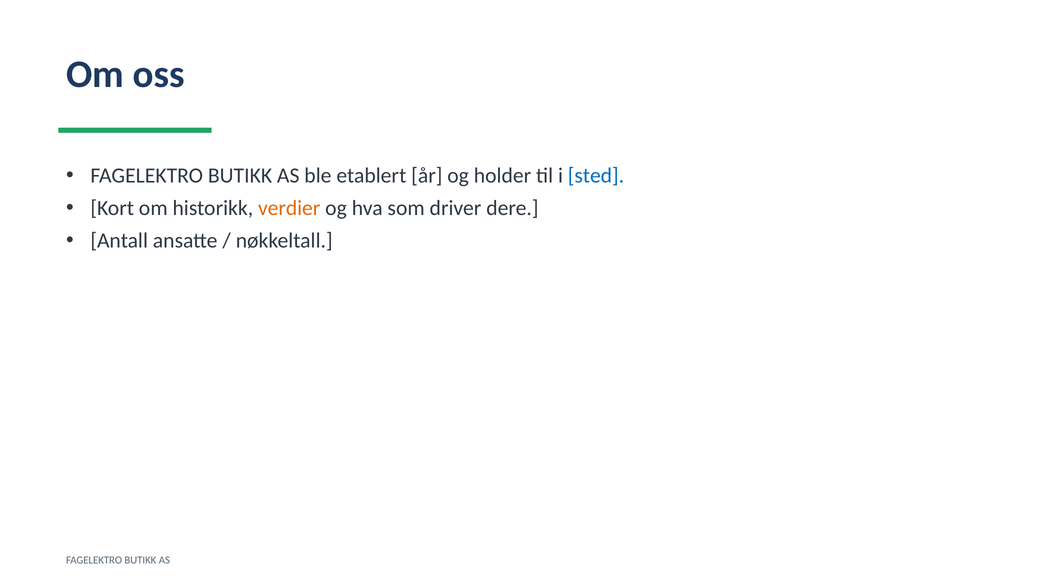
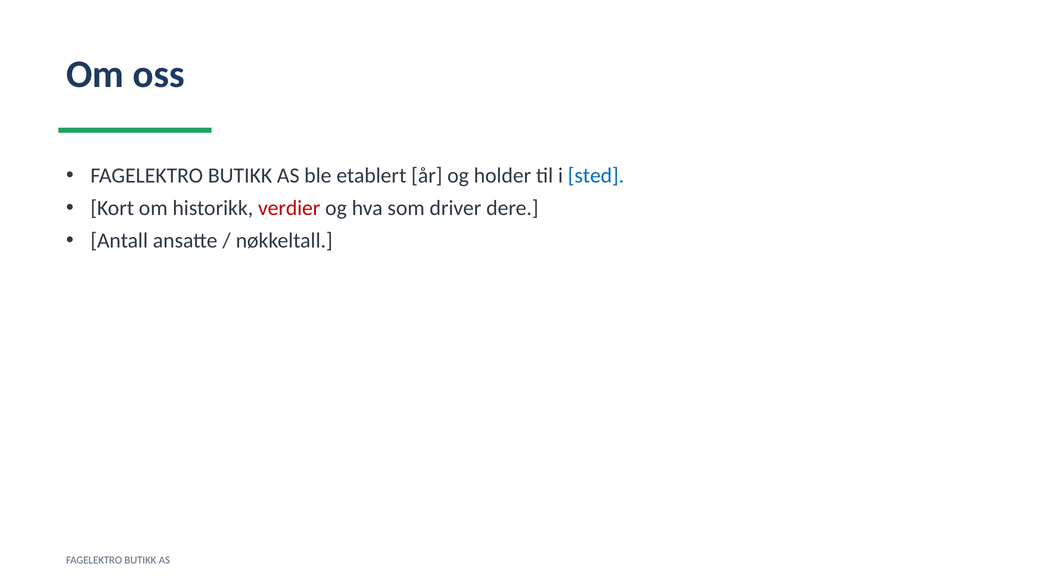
verdier colour: orange -> red
